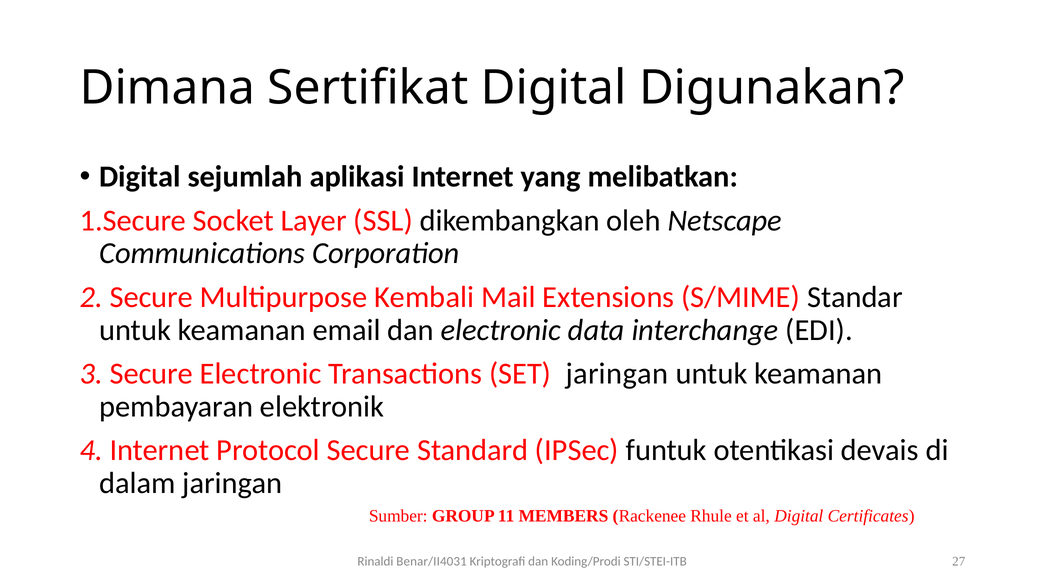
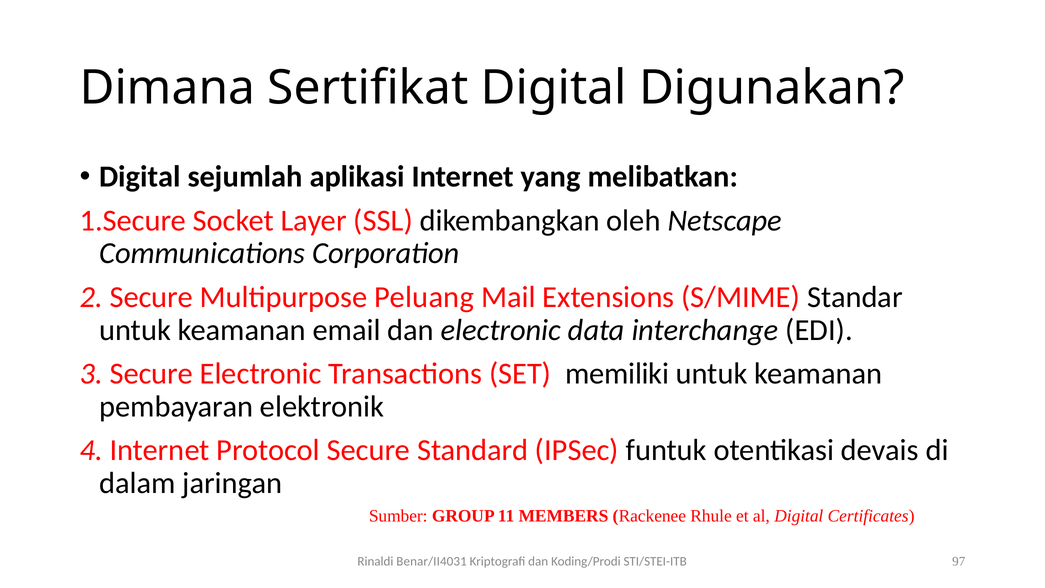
Kembali: Kembali -> Peluang
SET jaringan: jaringan -> memiliki
27: 27 -> 97
